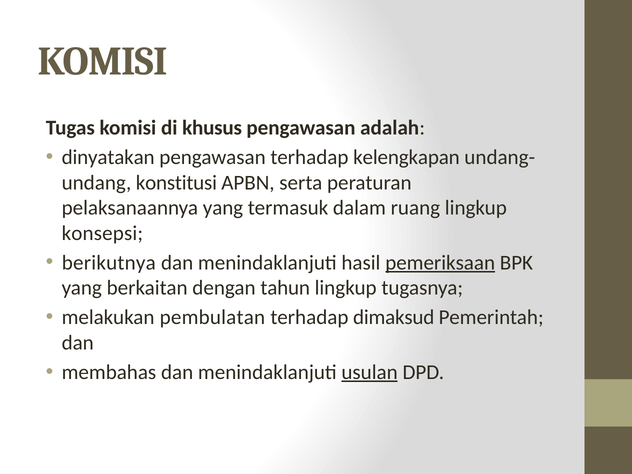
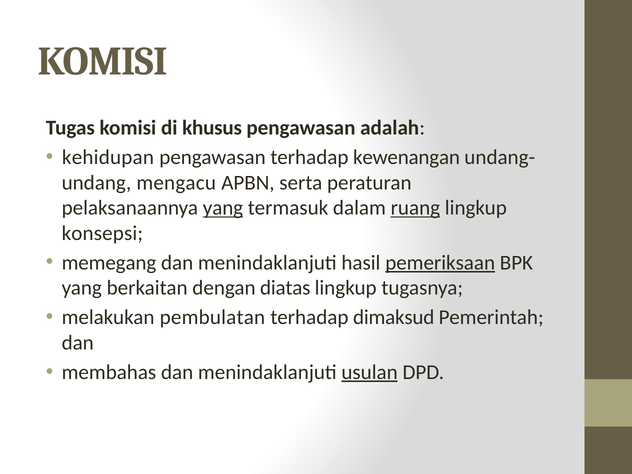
dinyatakan: dinyatakan -> kehidupan
kelengkapan: kelengkapan -> kewenangan
konstitusi: konstitusi -> mengacu
yang at (223, 208) underline: none -> present
ruang underline: none -> present
berikutnya: berikutnya -> memegang
tahun: tahun -> diatas
